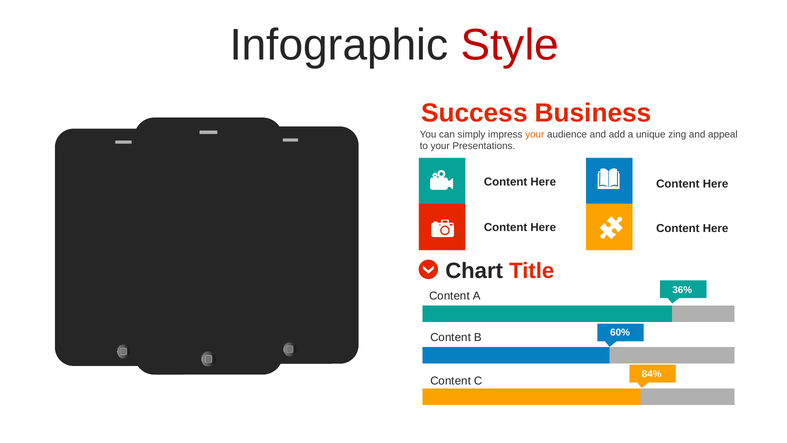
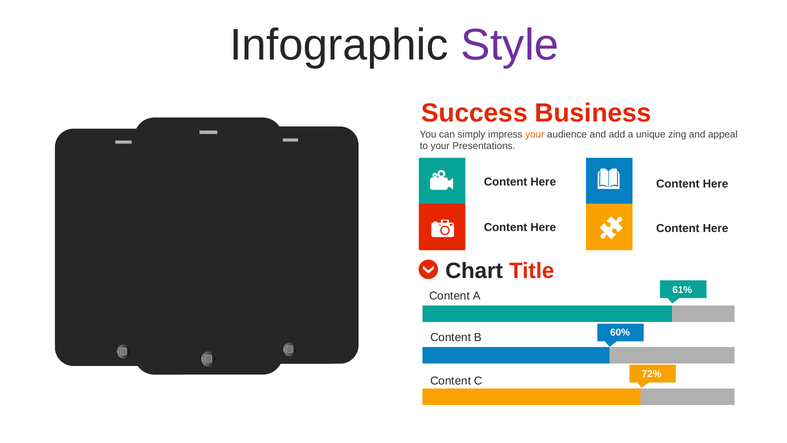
Style colour: red -> purple
36%: 36% -> 61%
84%: 84% -> 72%
